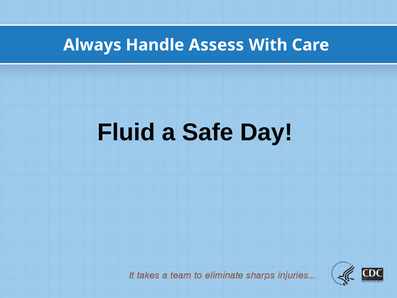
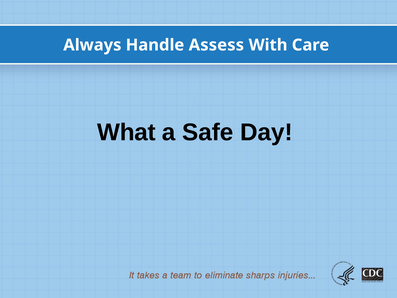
Fluid: Fluid -> What
